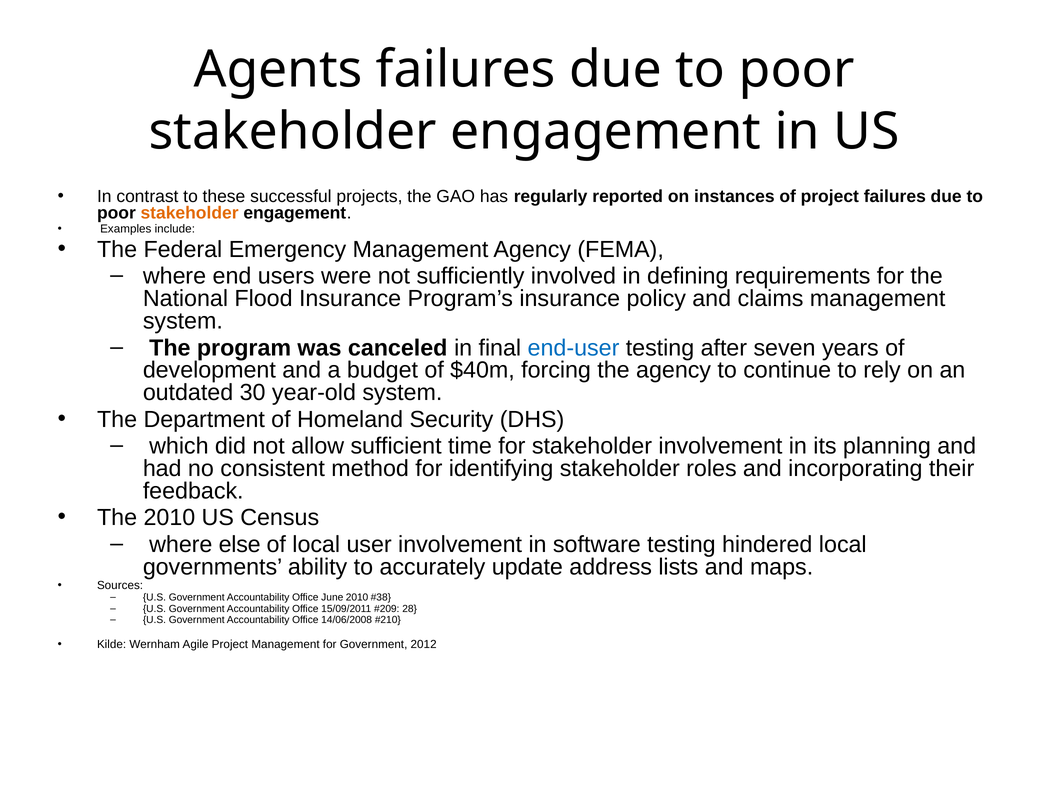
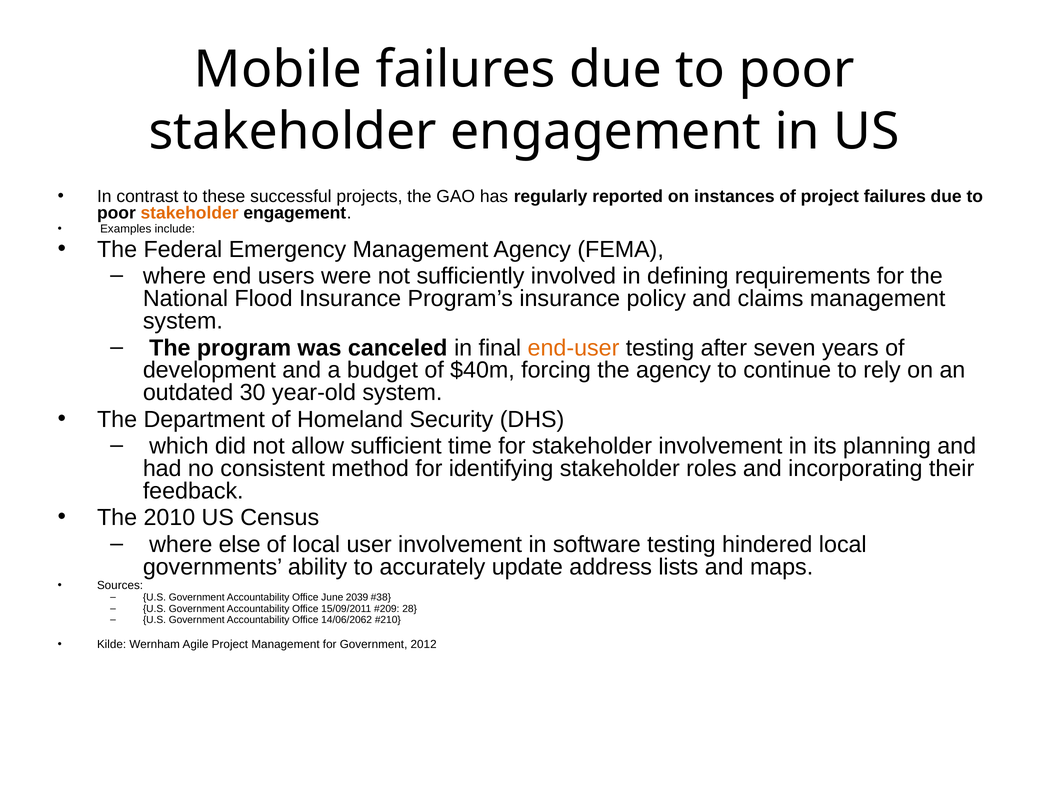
Agents: Agents -> Mobile
end-user colour: blue -> orange
June 2010: 2010 -> 2039
14/06/2008: 14/06/2008 -> 14/06/2062
